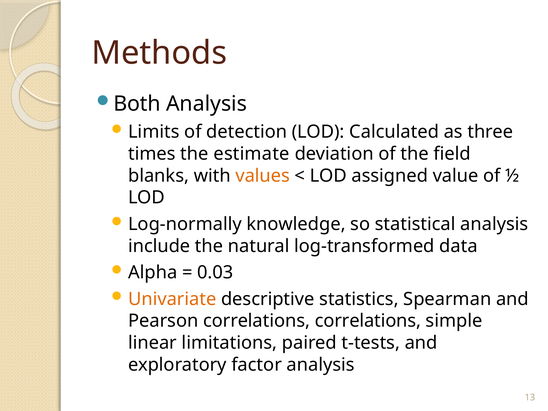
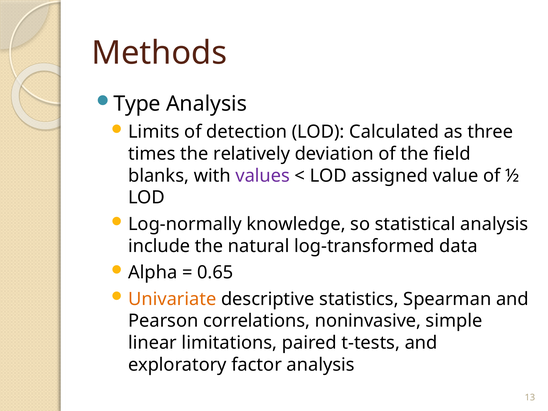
Both: Both -> Type
estimate: estimate -> relatively
values colour: orange -> purple
0.03: 0.03 -> 0.65
correlations correlations: correlations -> noninvasive
